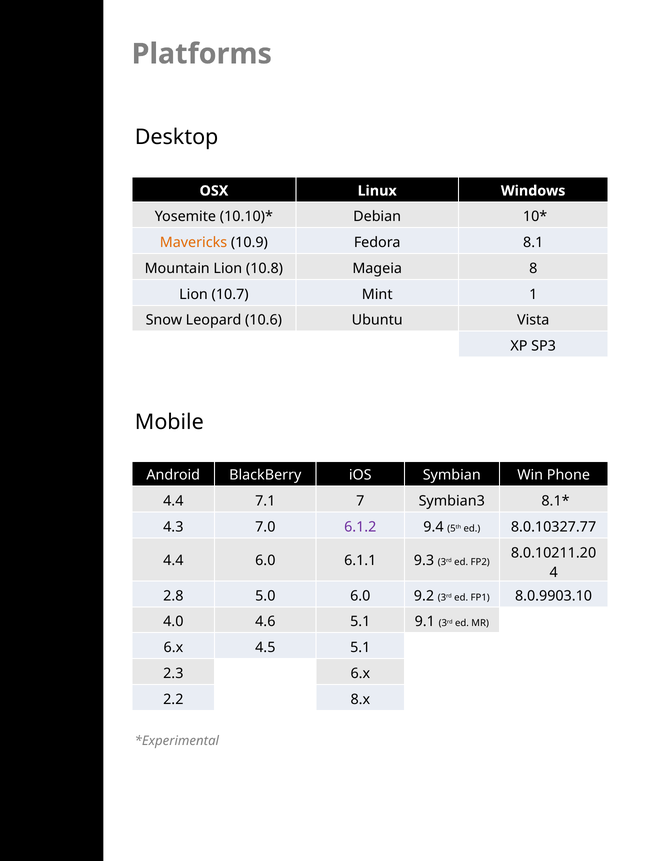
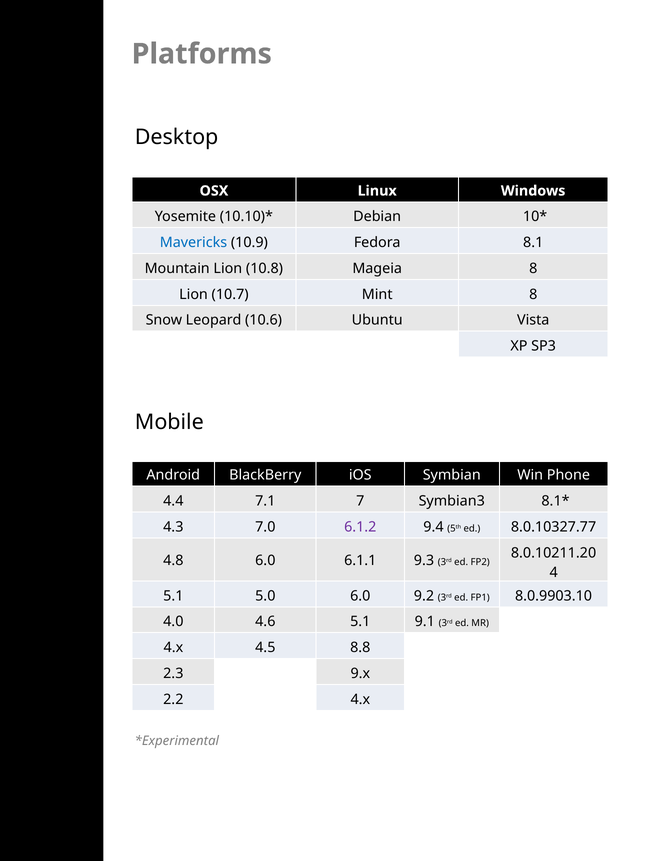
Mavericks colour: orange -> blue
Mint 1: 1 -> 8
4.4 at (173, 561): 4.4 -> 4.8
2.8 at (173, 596): 2.8 -> 5.1
6.x at (173, 648): 6.x -> 4.x
4.5 5.1: 5.1 -> 8.8
2.3 6.x: 6.x -> 9.x
2.2 8.x: 8.x -> 4.x
